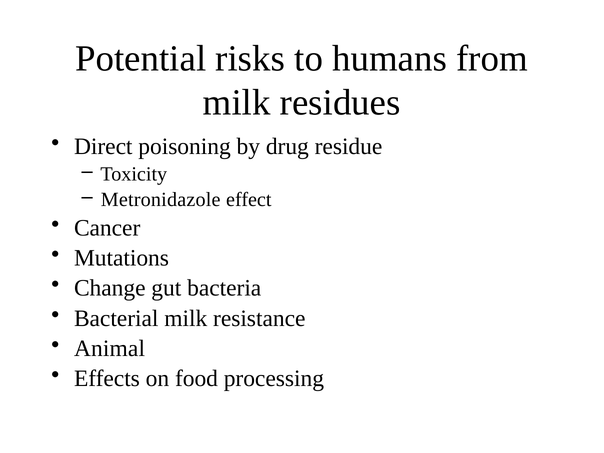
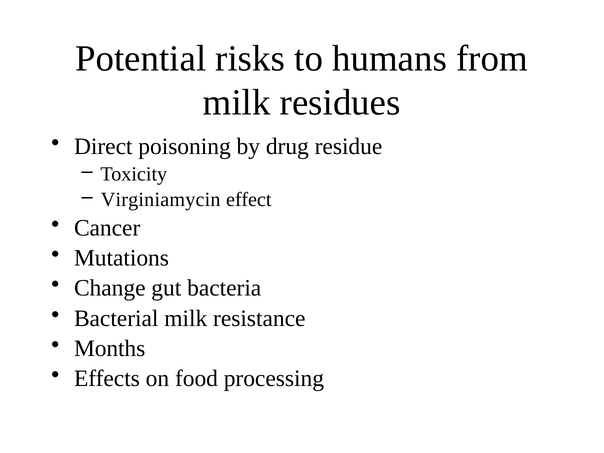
Metronidazole: Metronidazole -> Virginiamycin
Animal: Animal -> Months
